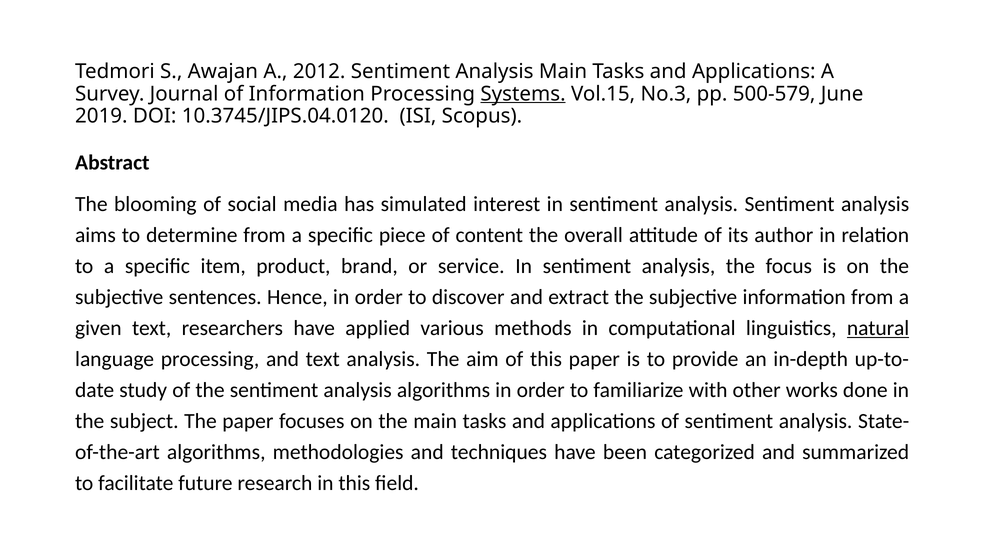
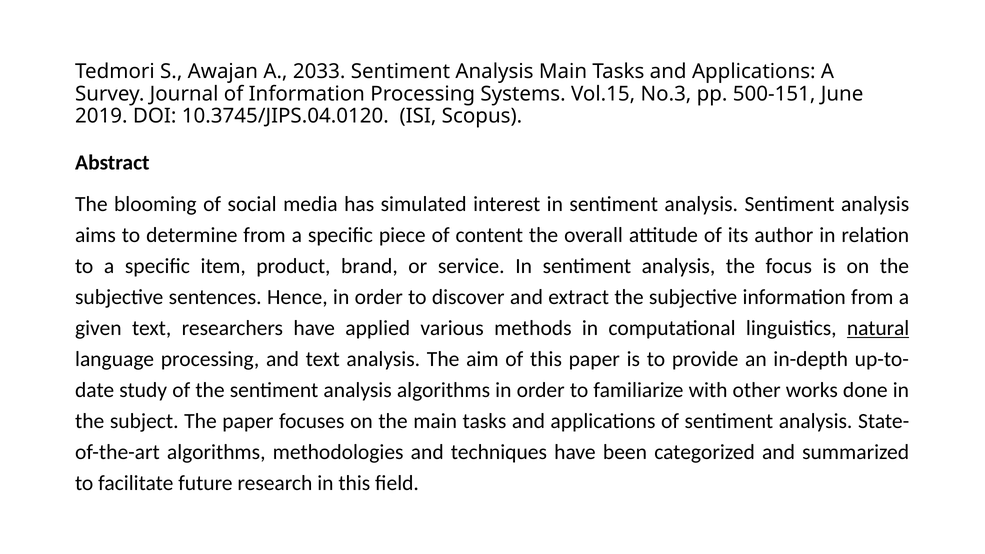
2012: 2012 -> 2033
Systems underline: present -> none
500-579: 500-579 -> 500-151
